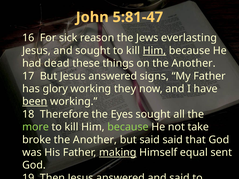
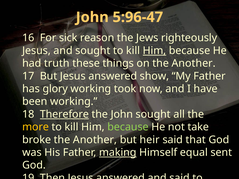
5:81-47: 5:81-47 -> 5:96-47
Jews everlasting: everlasting -> righteously
had dead: dead -> truth
answered signs: signs -> show
working they: they -> took
been underline: present -> none
Therefore underline: none -> present
the Eyes: Eyes -> John
more colour: light green -> yellow
but said: said -> heir
